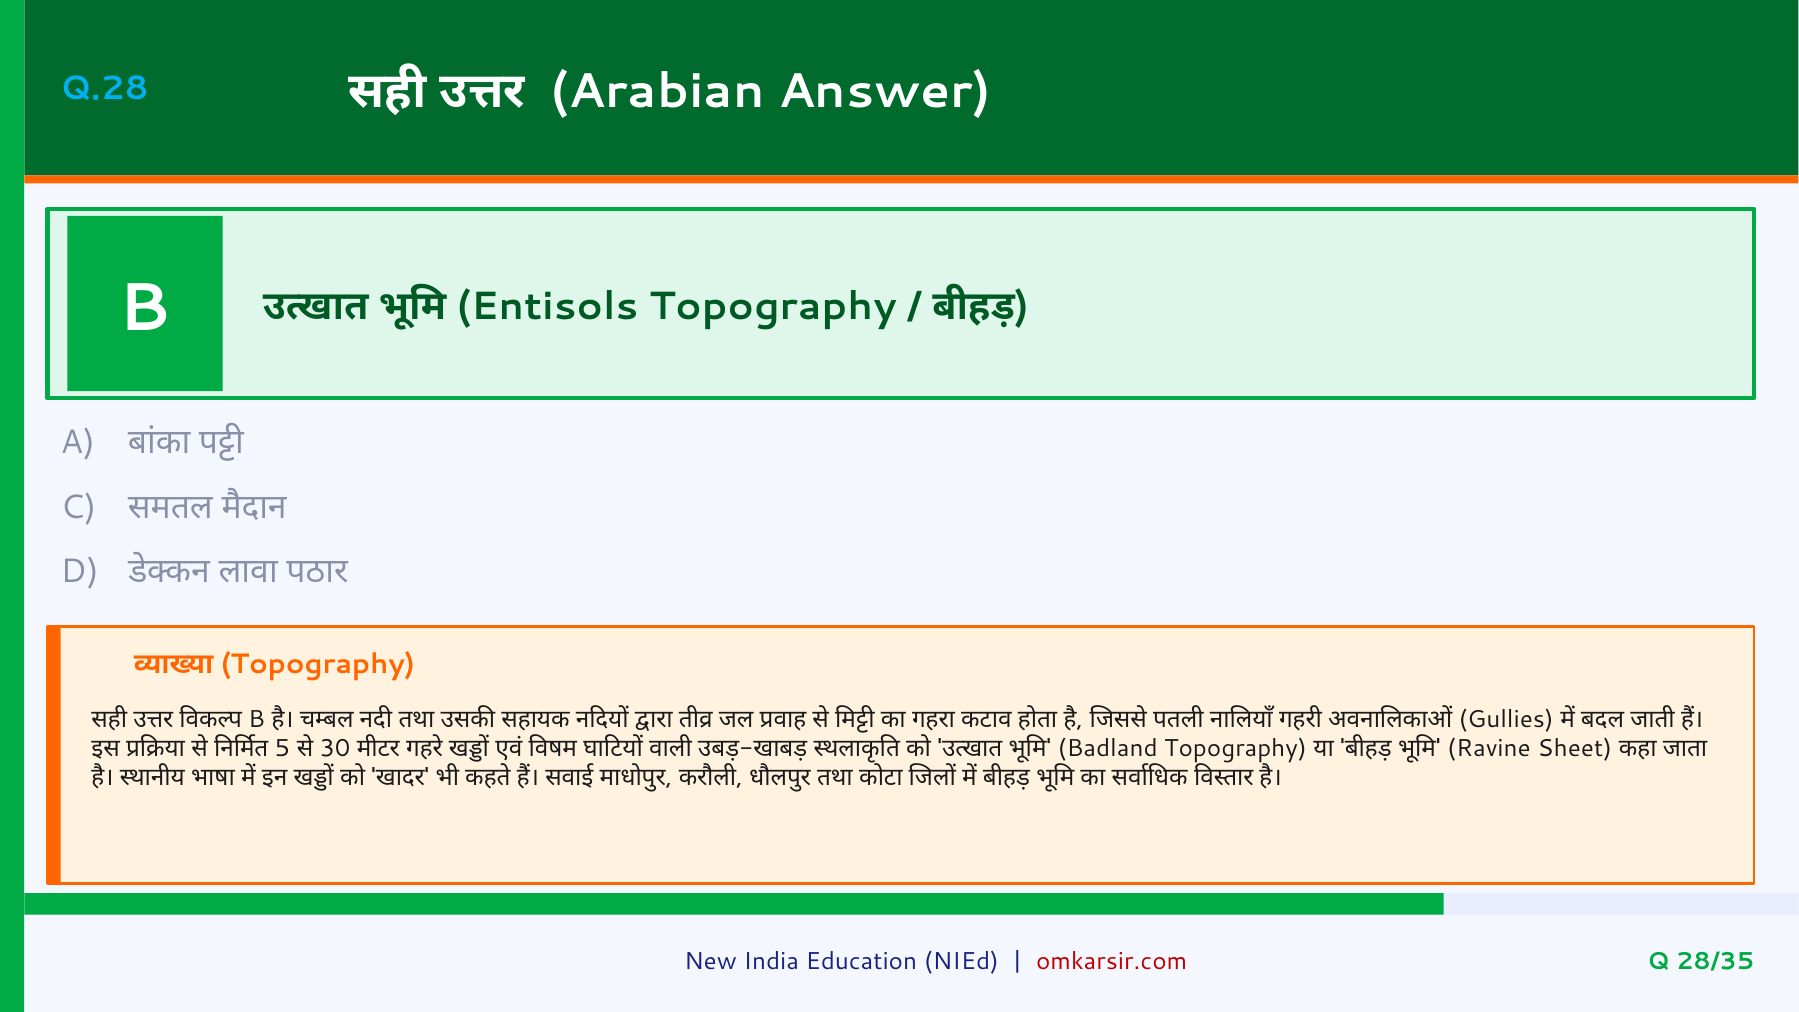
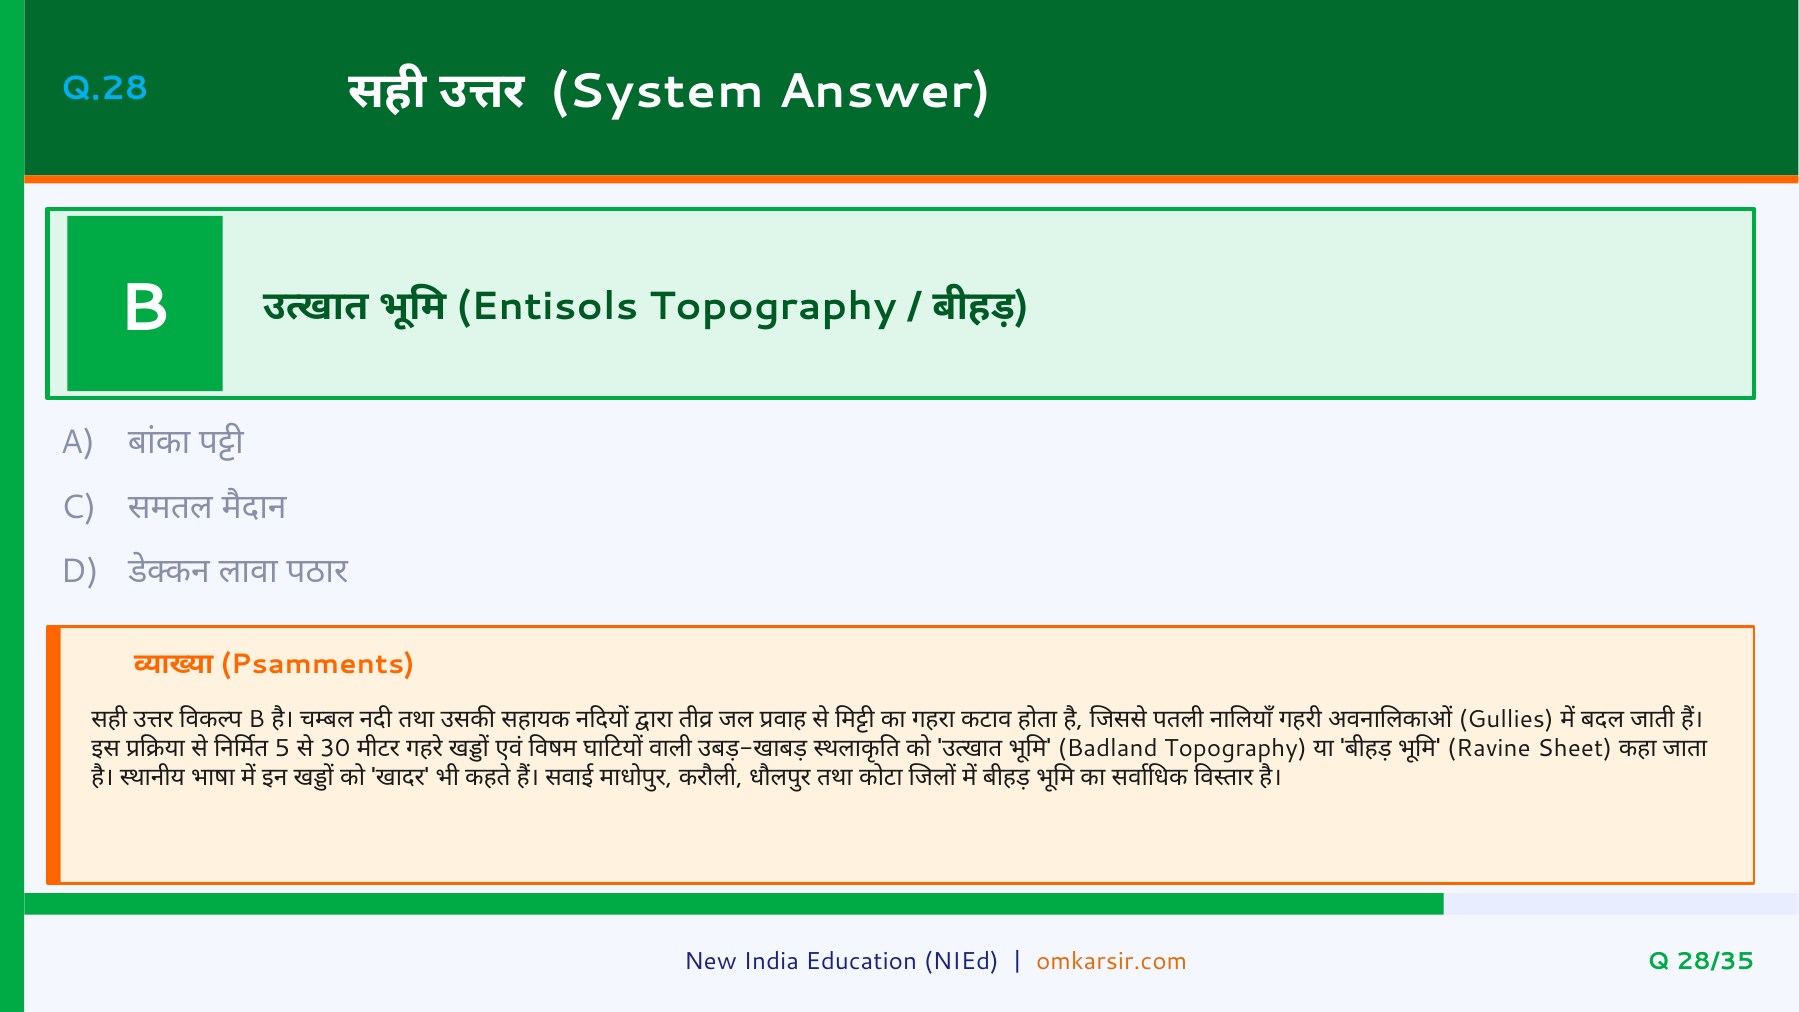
Arabian: Arabian -> System
Topography at (318, 664): Topography -> Psamments
omkarsir.com colour: red -> orange
